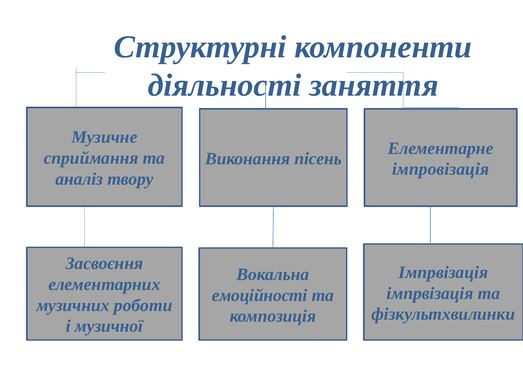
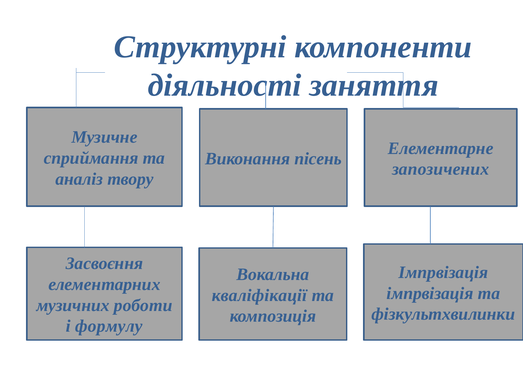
імпровізація: імпровізація -> запозичених
емоційності: емоційності -> кваліфікації
музичної: музичної -> формулу
